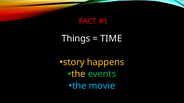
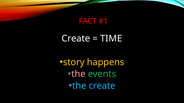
Things at (76, 39): Things -> Create
the at (78, 74) colour: yellow -> pink
the movie: movie -> create
